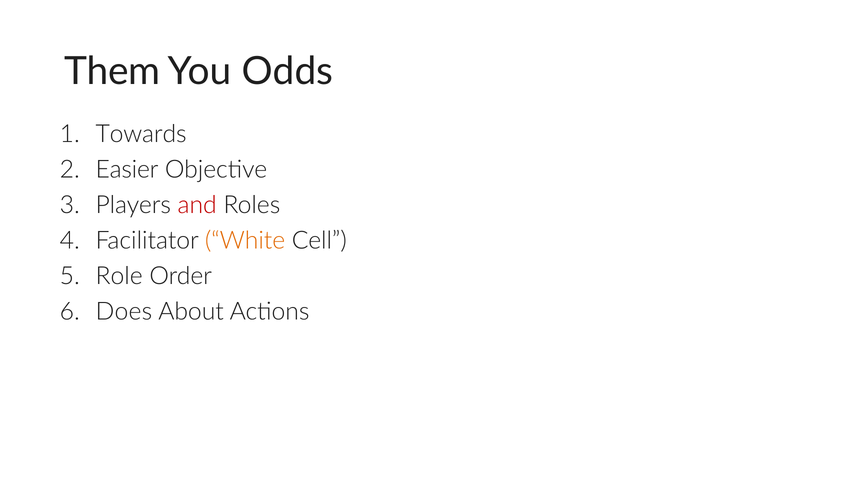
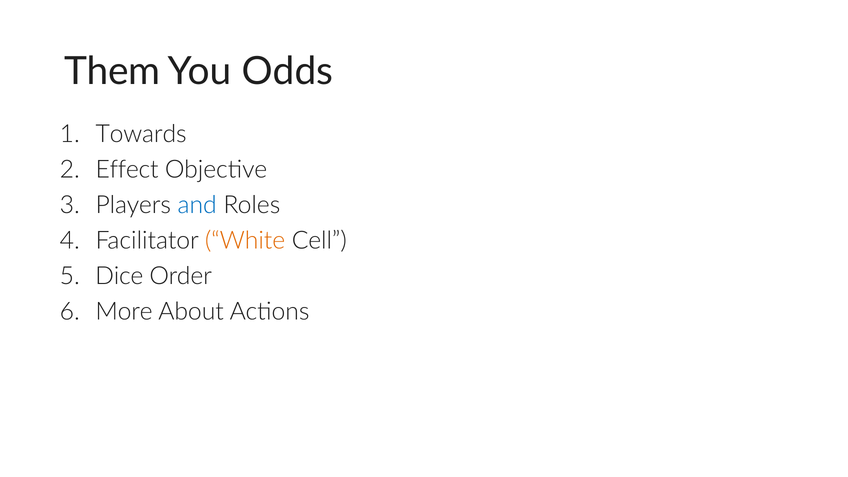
Easier: Easier -> Effect
and colour: red -> blue
Role: Role -> Dice
Does: Does -> More
